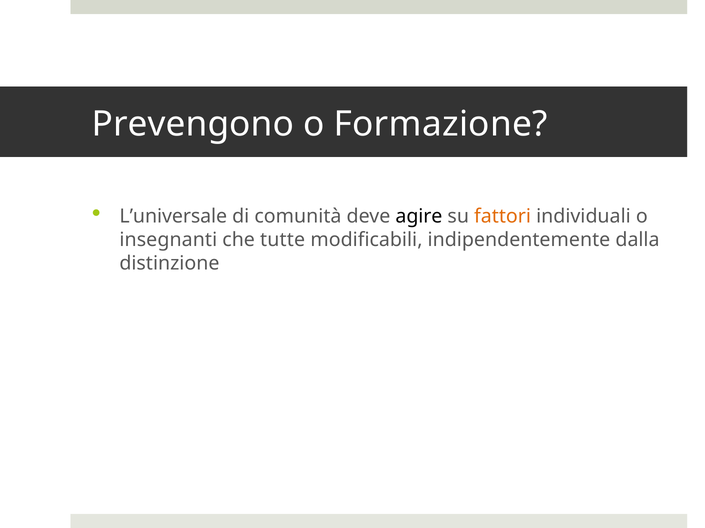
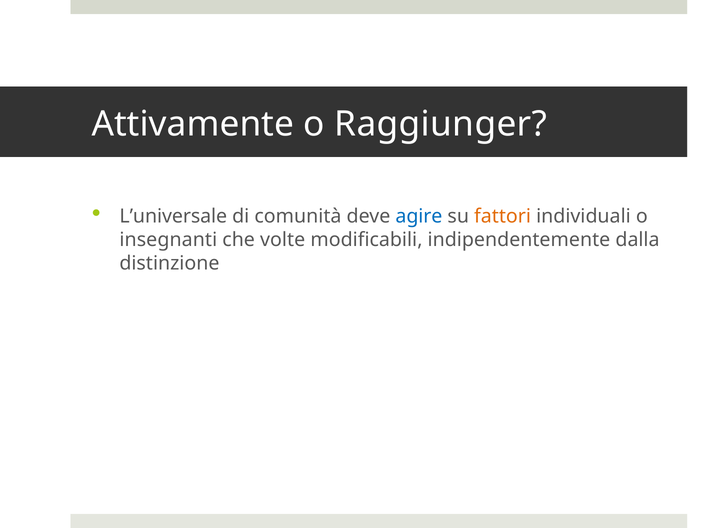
Prevengono: Prevengono -> Attivamente
Formazione: Formazione -> Raggiunger
agire colour: black -> blue
tutte: tutte -> volte
